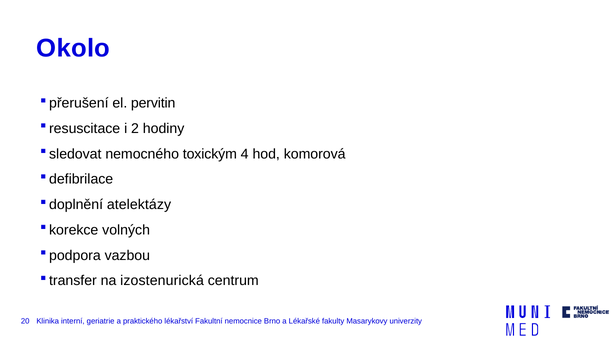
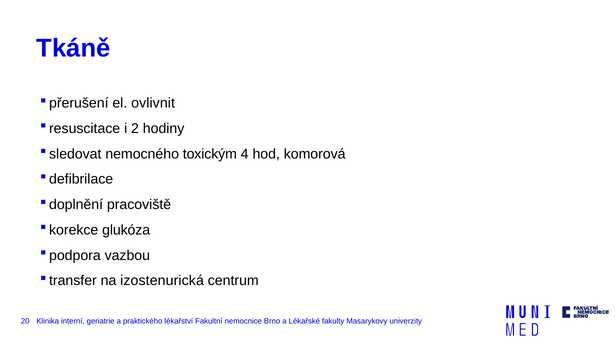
Okolo: Okolo -> Tkáně
pervitin: pervitin -> ovlivnit
atelektázy: atelektázy -> pracoviště
volných: volných -> glukóza
